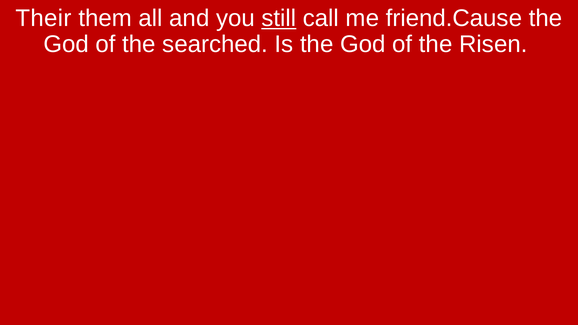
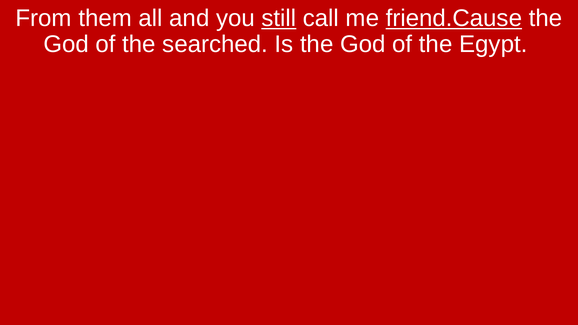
Their: Their -> From
friend.Cause underline: none -> present
Risen: Risen -> Egypt
